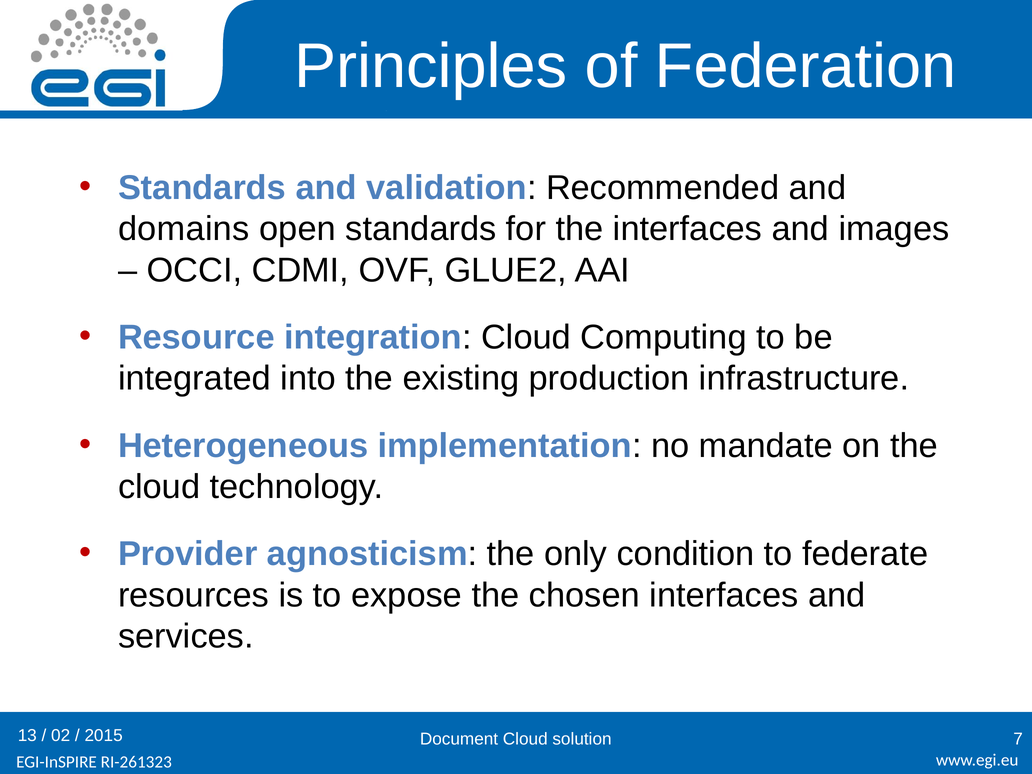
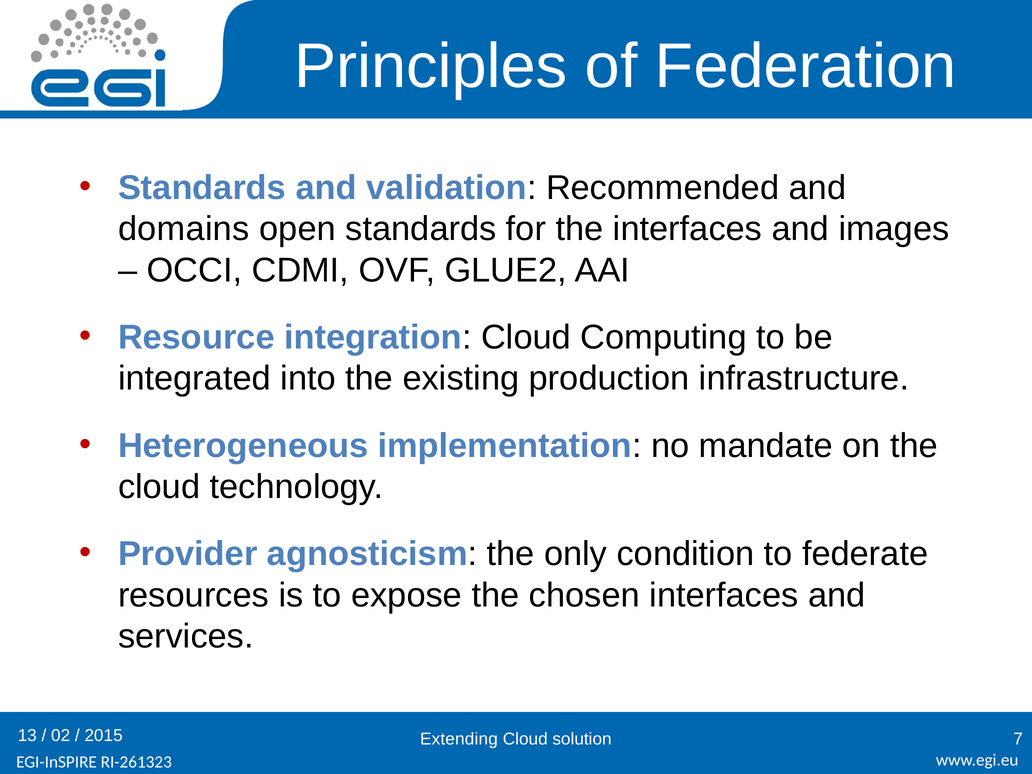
Document: Document -> Extending
